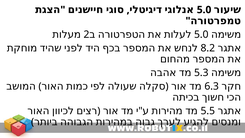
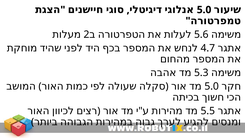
5.0 at (201, 34): 5.0 -> 5.6
8.2: 8.2 -> 4.7
6.3 at (212, 86): 6.3 -> 5.0
